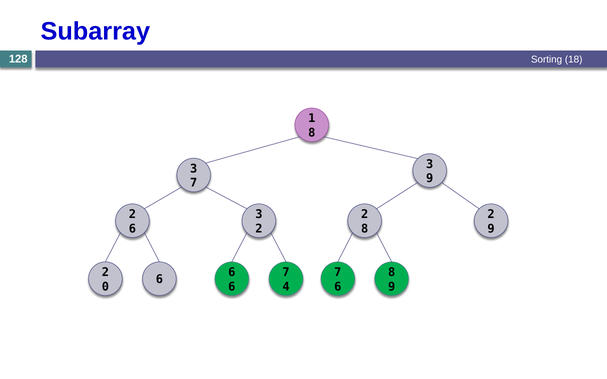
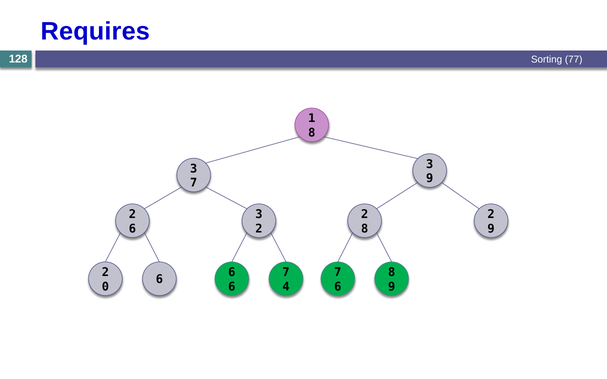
Subarray: Subarray -> Requires
18: 18 -> 77
